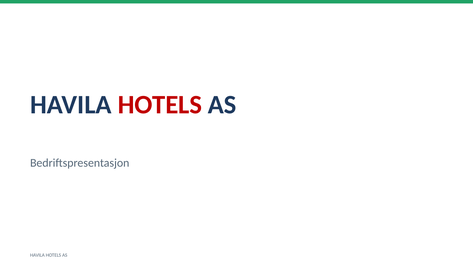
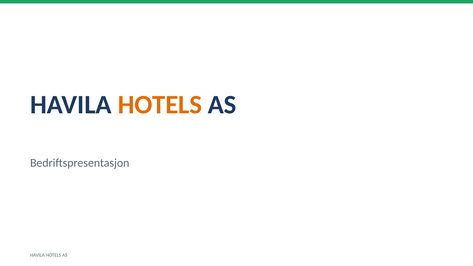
HOTELS at (160, 105) colour: red -> orange
